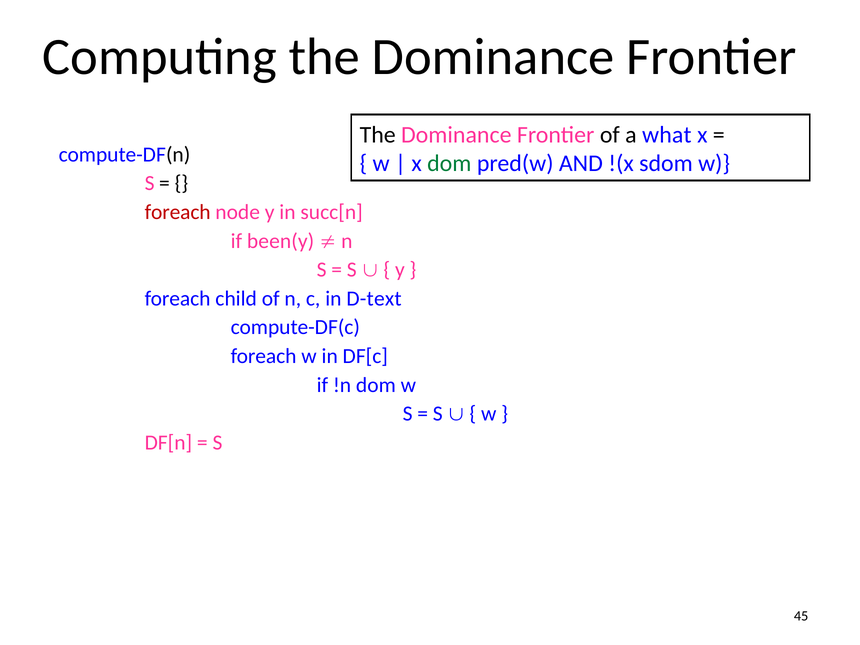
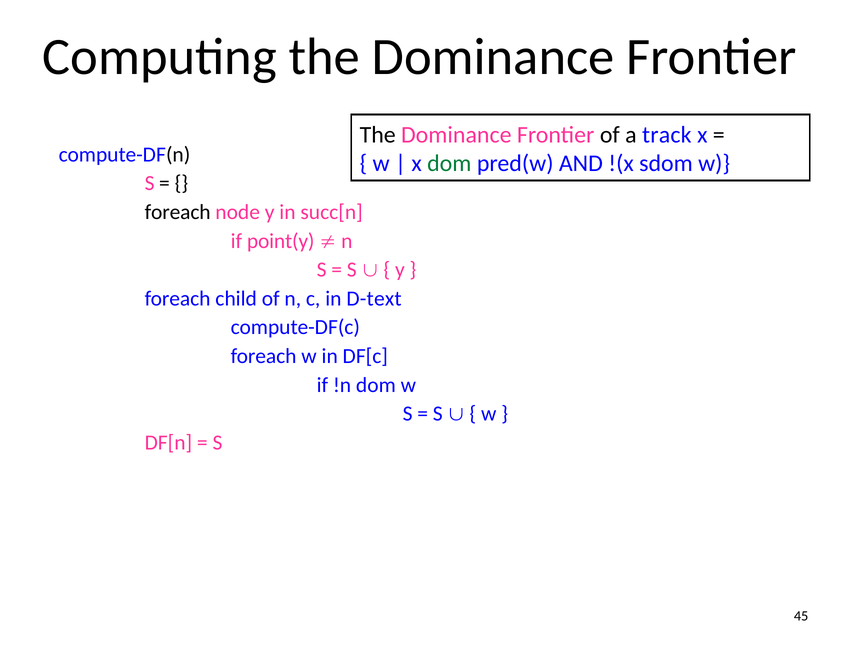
what: what -> track
foreach at (178, 212) colour: red -> black
been(y: been(y -> point(y
